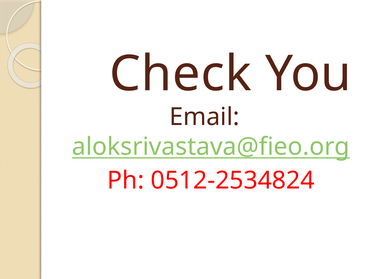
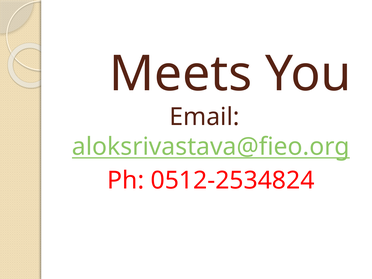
Check: Check -> Meets
